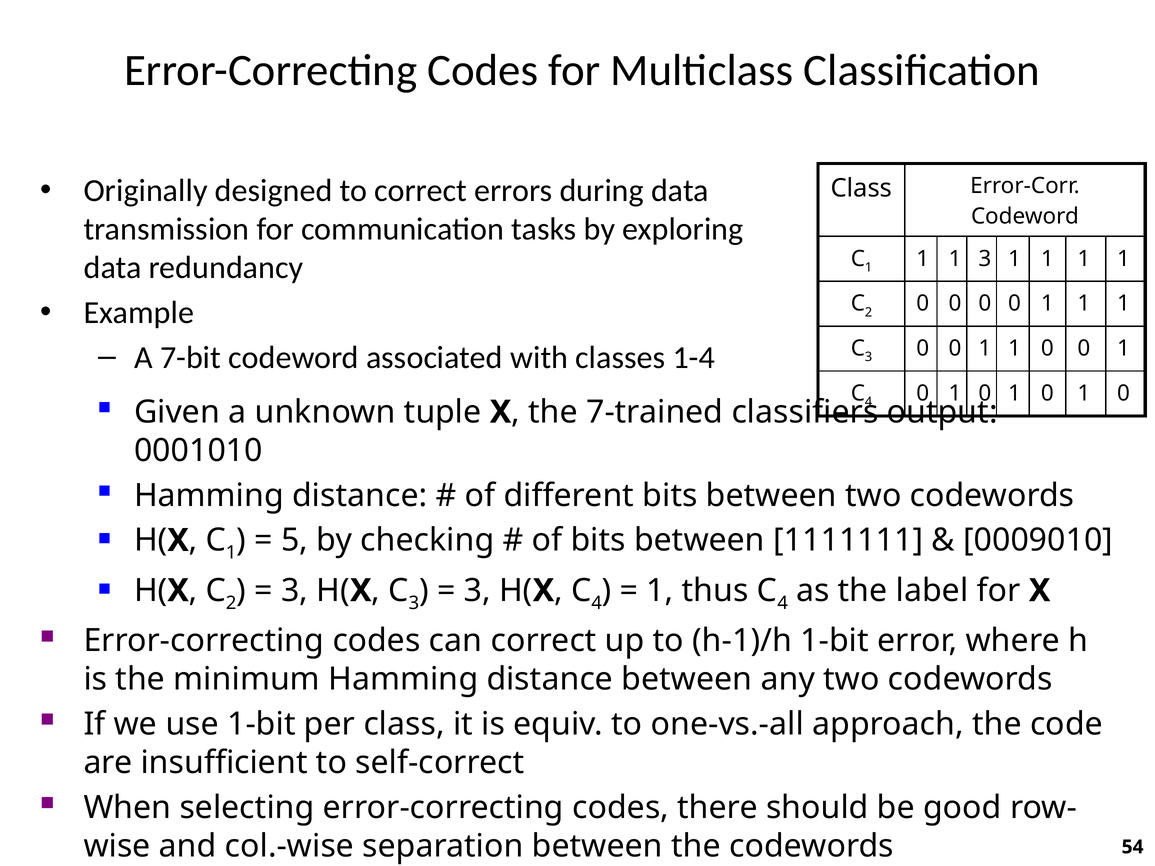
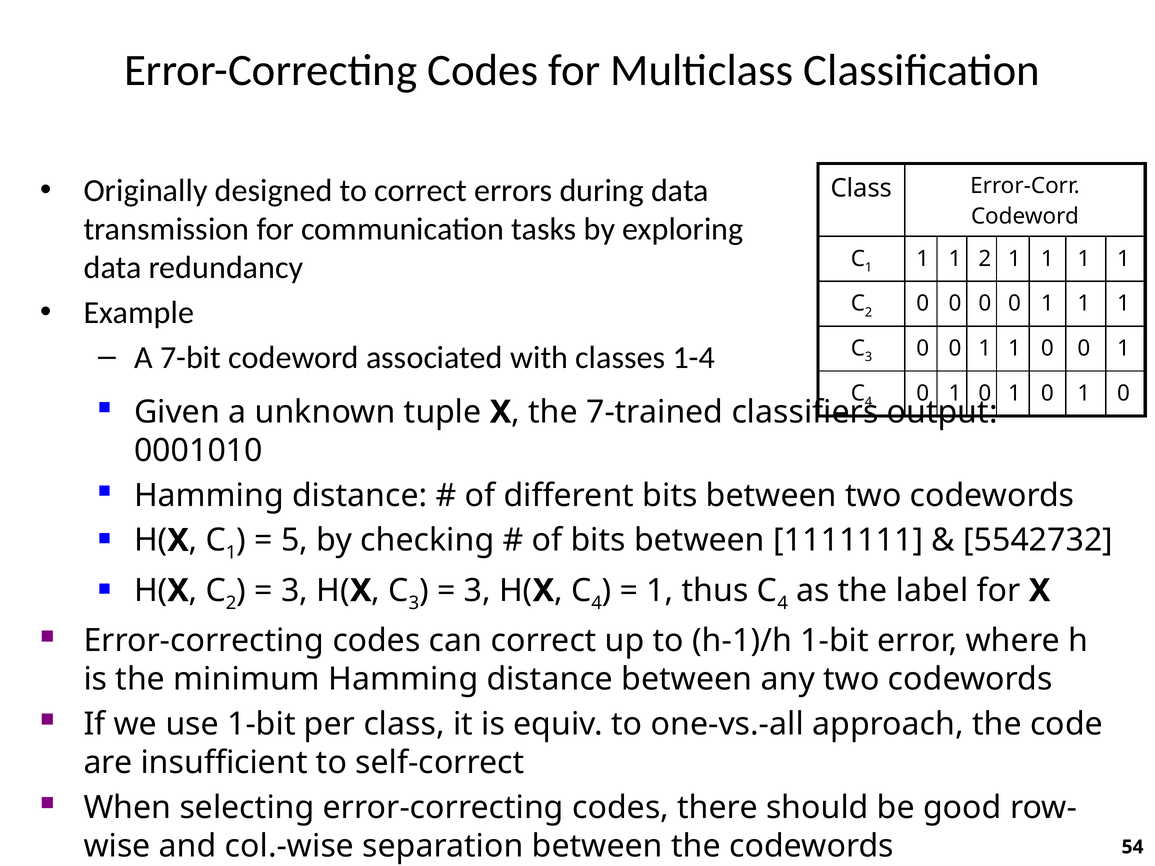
1 3: 3 -> 2
0009010: 0009010 -> 5542732
